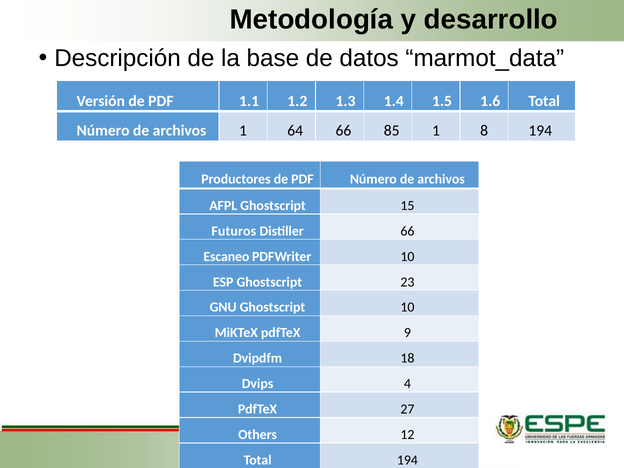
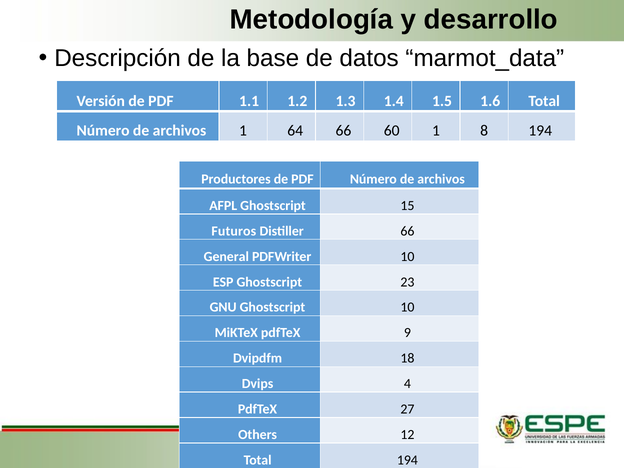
85: 85 -> 60
Escaneo: Escaneo -> General
